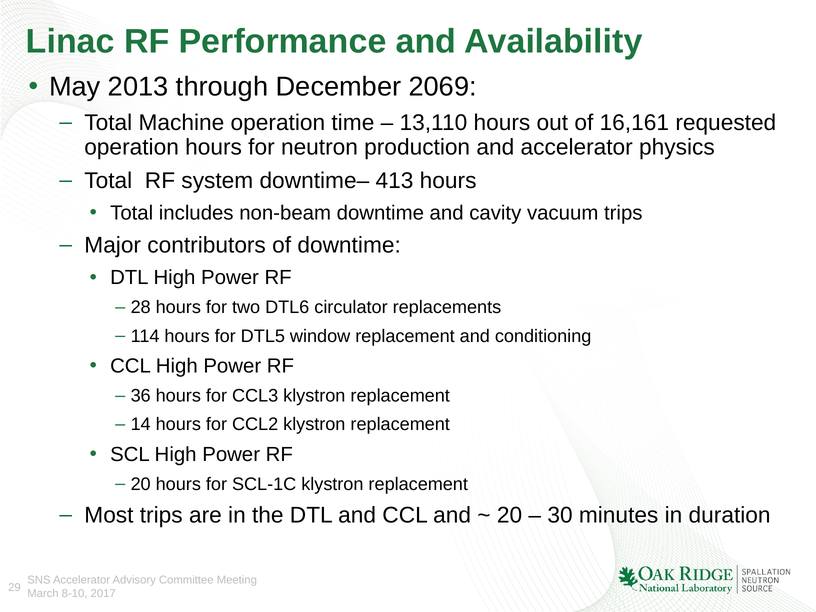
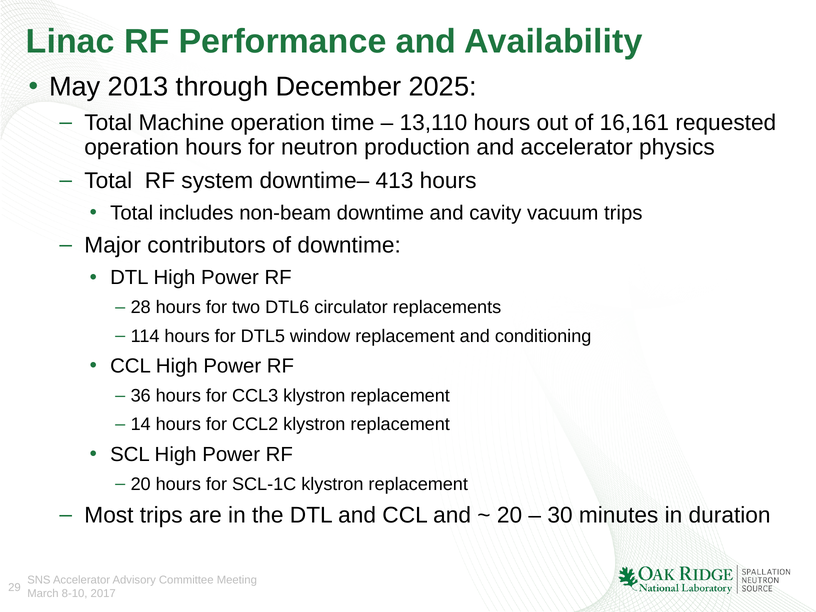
2069: 2069 -> 2025
